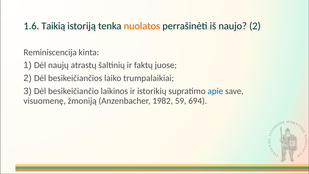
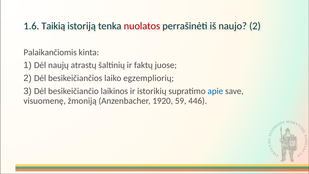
nuolatos colour: orange -> red
Reminiscencija: Reminiscencija -> Palaikančiomis
trumpalaikiai: trumpalaikiai -> egzempliorių
1982: 1982 -> 1920
694: 694 -> 446
